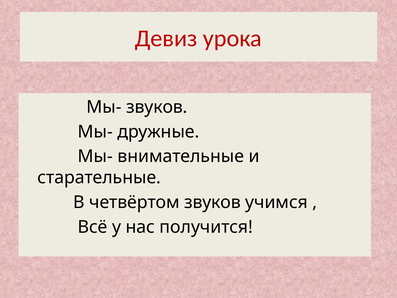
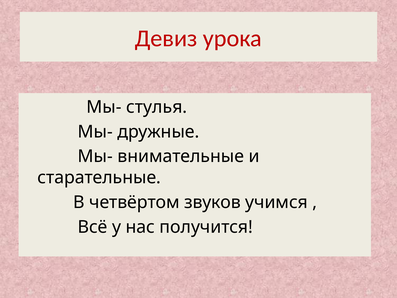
Мы- звуков: звуков -> стулья
